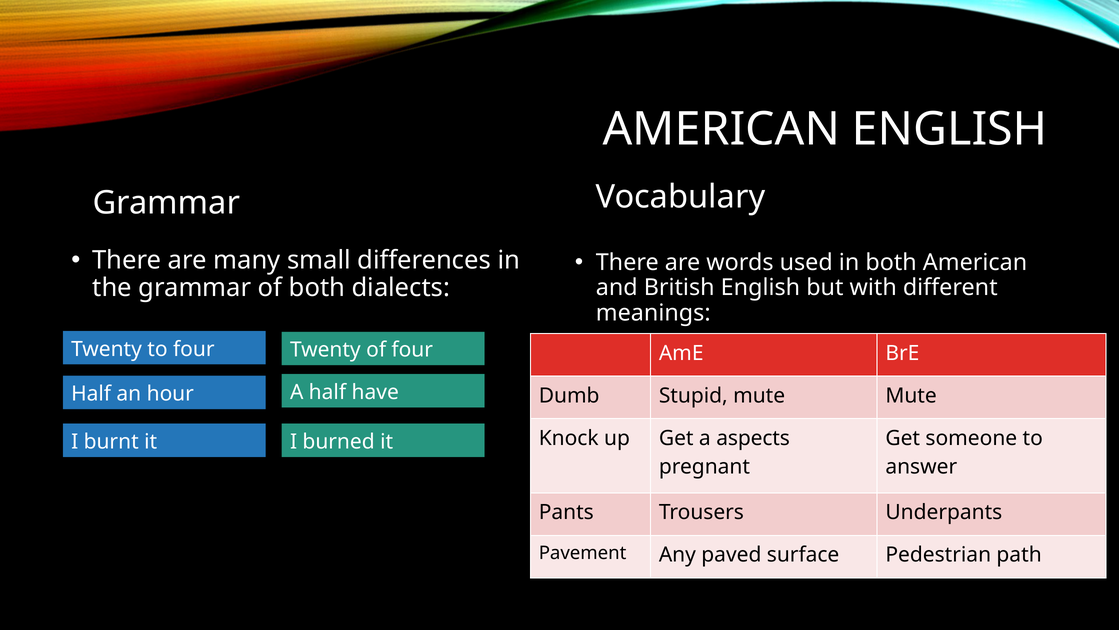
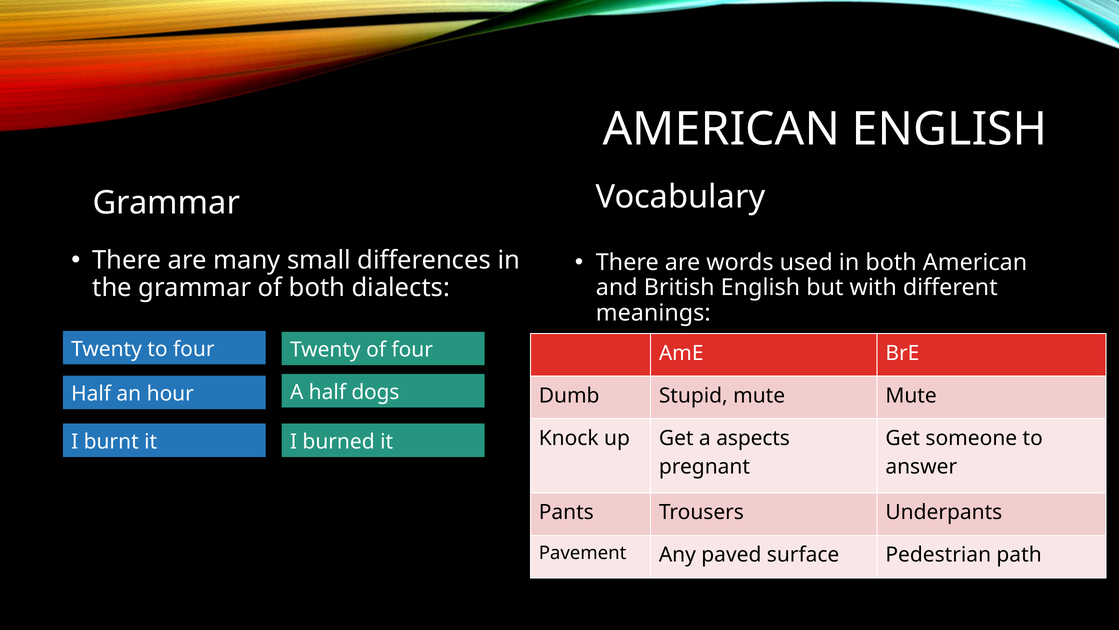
have: have -> dogs
